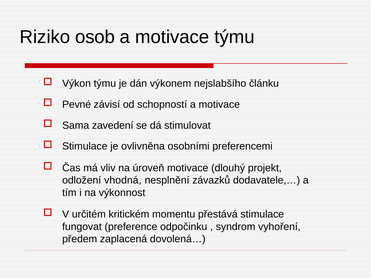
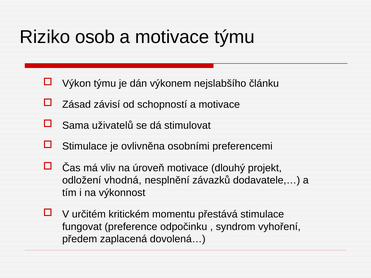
Pevné: Pevné -> Zásad
zavedení: zavedení -> uživatelů
